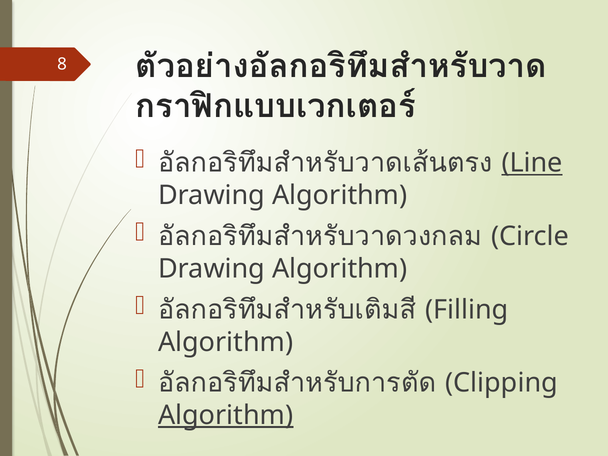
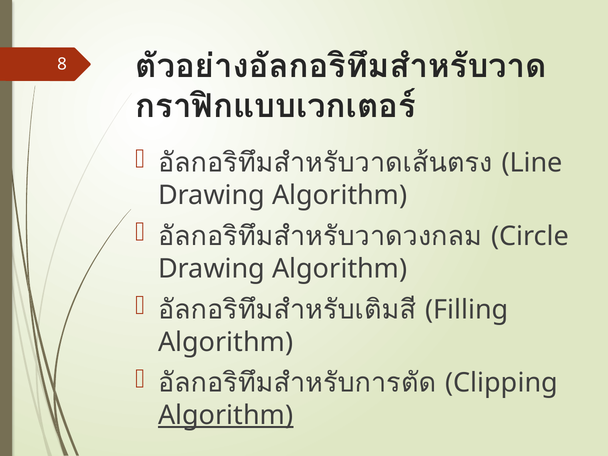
Line underline: present -> none
